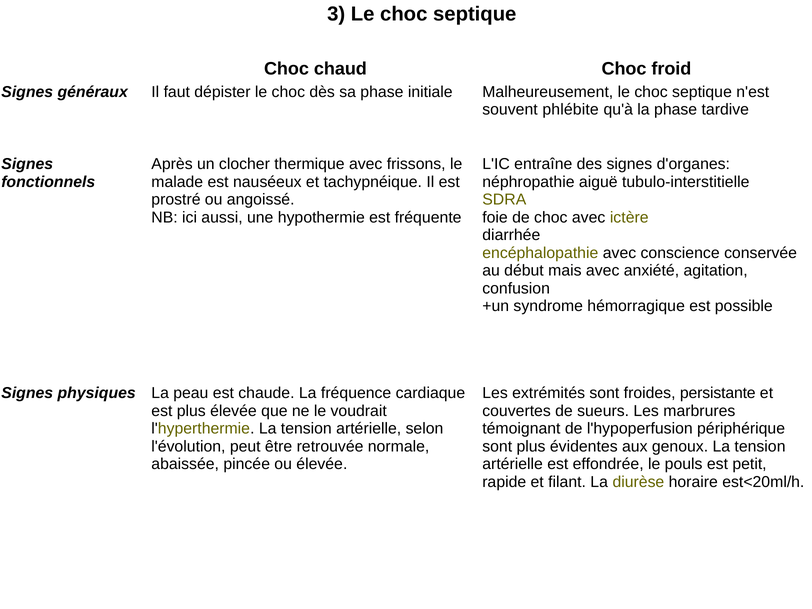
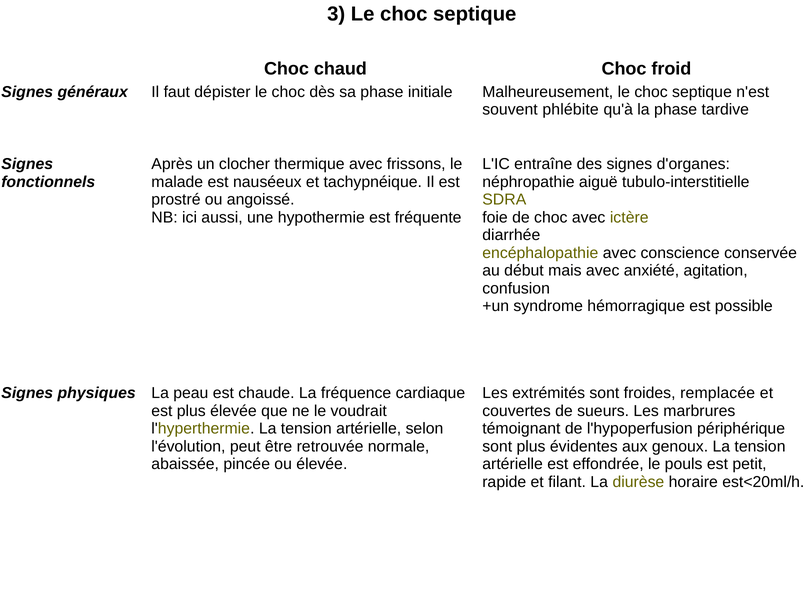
persistante: persistante -> remplacée
